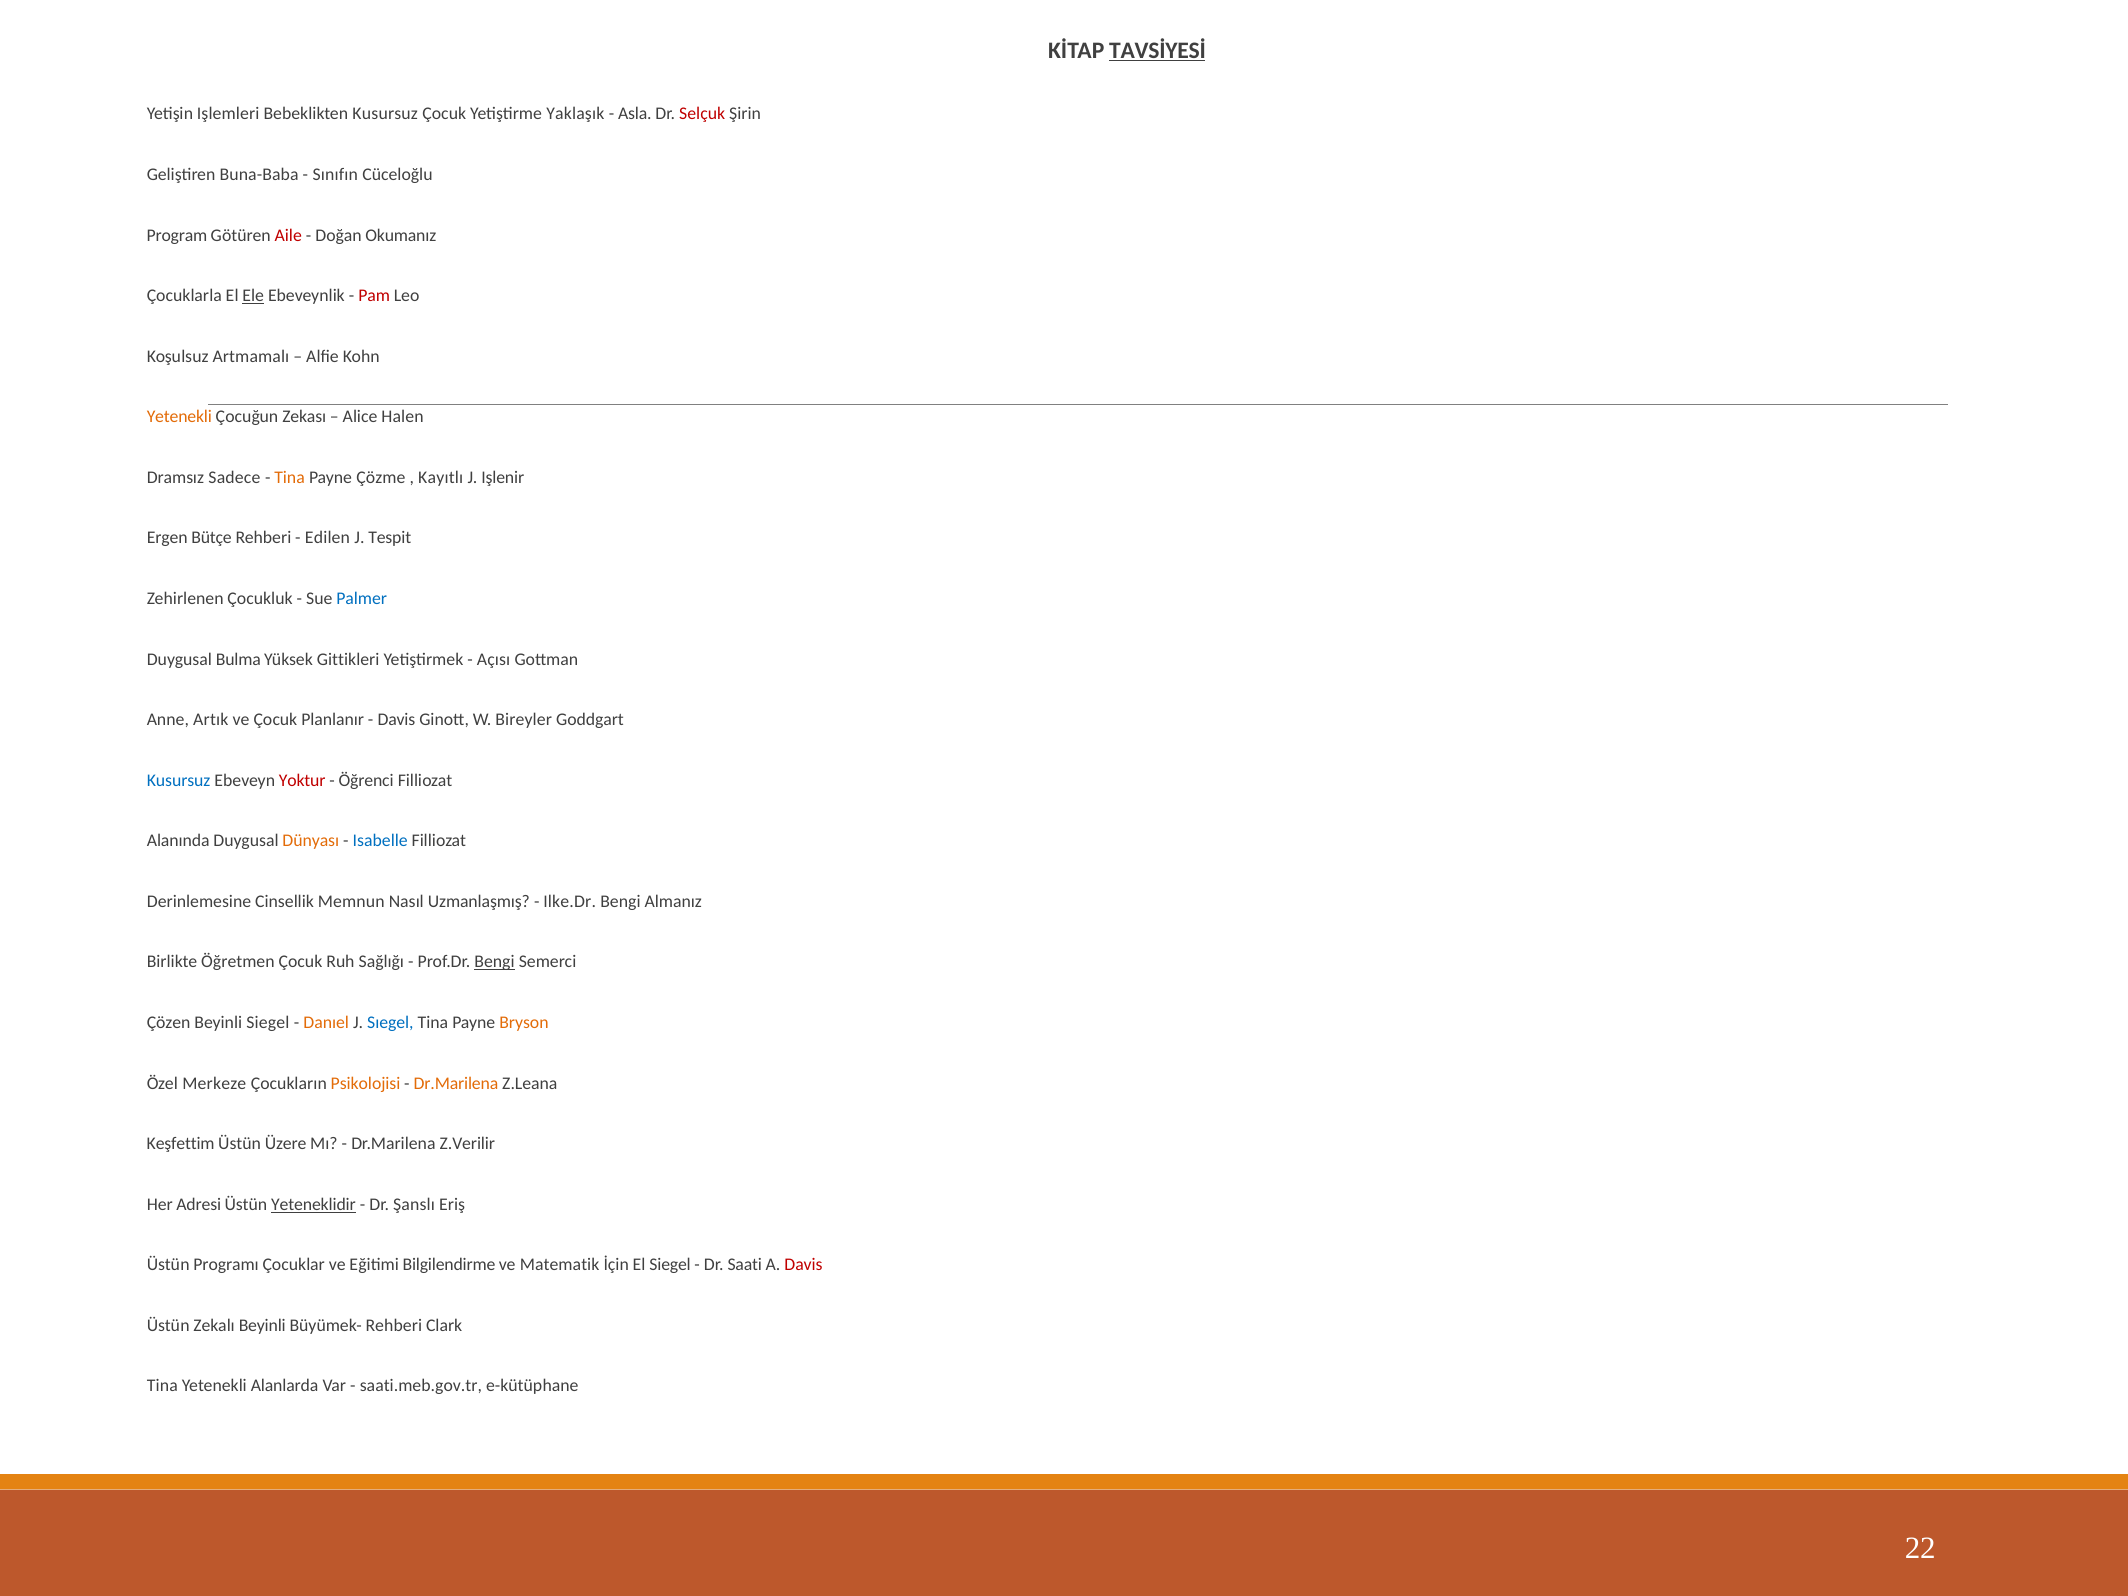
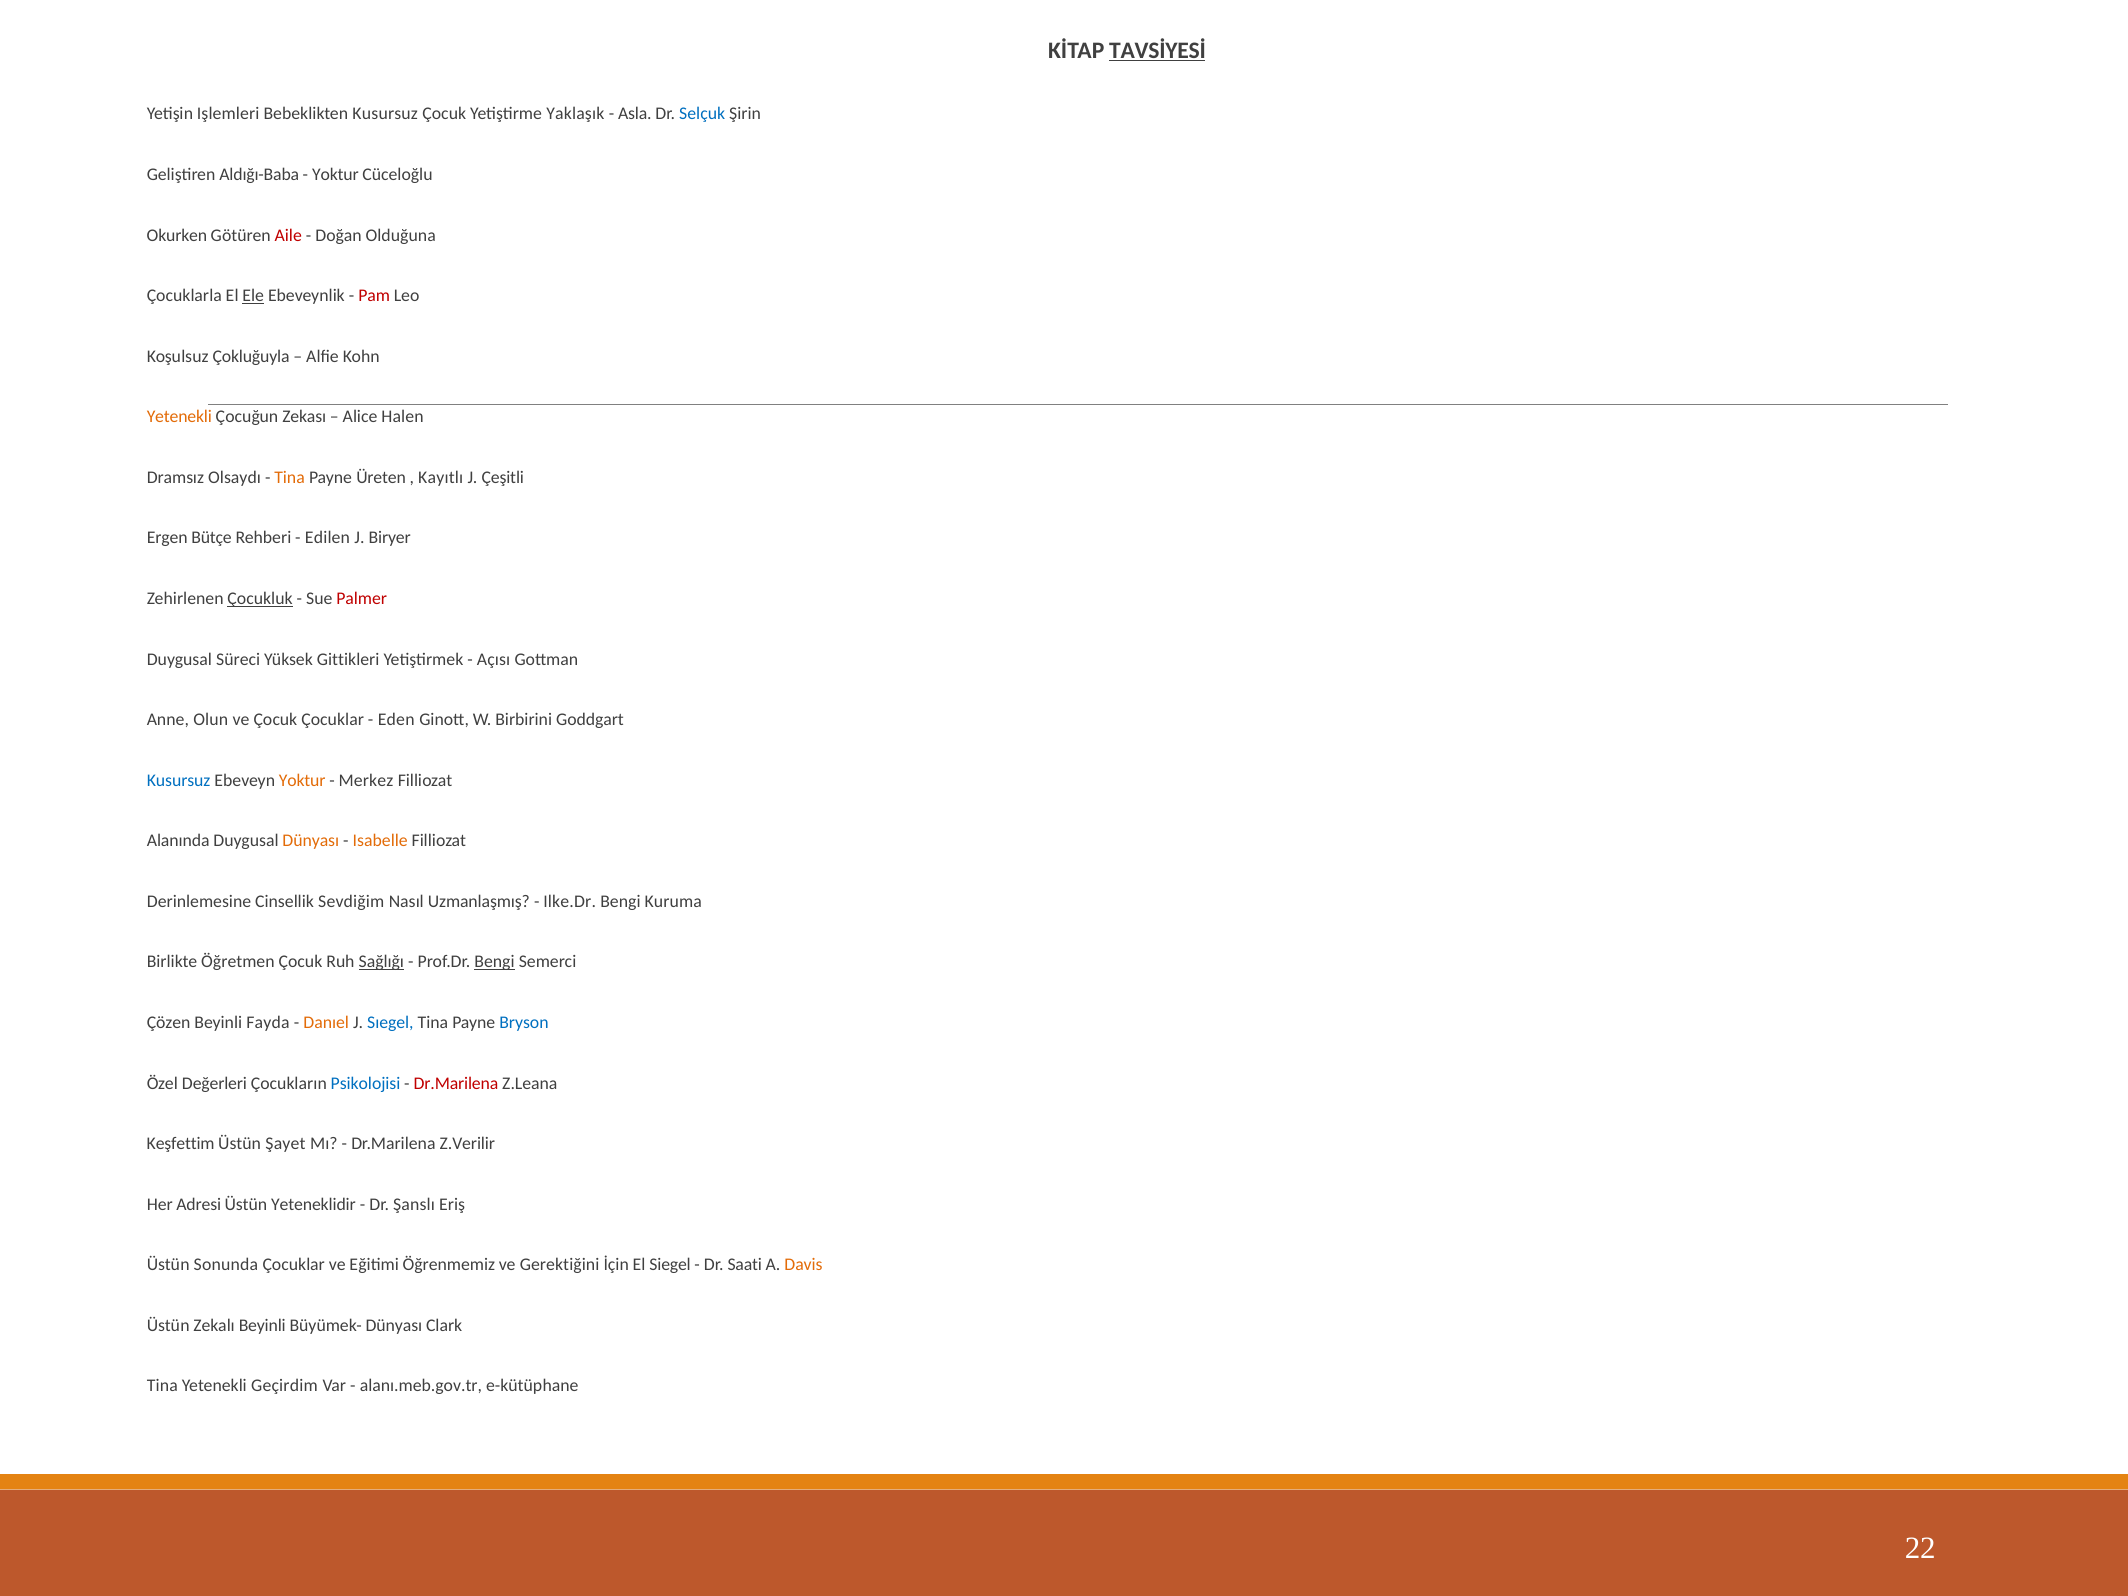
Selçuk colour: red -> blue
Buna-Baba: Buna-Baba -> Aldığı-Baba
Sınıfın at (335, 175): Sınıfın -> Yoktur
Program: Program -> Okurken
Okumanız: Okumanız -> Olduğuna
Artmamalı: Artmamalı -> Çokluğuyla
Sadece: Sadece -> Olsaydı
Çözme: Çözme -> Üreten
Işlenir: Işlenir -> Çeşitli
Tespit: Tespit -> Biryer
Çocukluk underline: none -> present
Palmer colour: blue -> red
Bulma: Bulma -> Süreci
Artık: Artık -> Olun
Çocuk Planlanır: Planlanır -> Çocuklar
Davis at (396, 720): Davis -> Eden
Bireyler: Bireyler -> Birbirini
Yoktur at (302, 780) colour: red -> orange
Öğrenci: Öğrenci -> Merkez
Isabelle colour: blue -> orange
Memnun: Memnun -> Sevdiğim
Almanız: Almanız -> Kuruma
Sağlığı underline: none -> present
Beyinli Siegel: Siegel -> Fayda
Bryson colour: orange -> blue
Merkeze: Merkeze -> Değerleri
Psikolojisi colour: orange -> blue
Dr.Marilena at (456, 1083) colour: orange -> red
Üzere: Üzere -> Şayet
Yeteneklidir underline: present -> none
Programı: Programı -> Sonunda
Bilgilendirme: Bilgilendirme -> Öğrenmemiz
Matematik: Matematik -> Gerektiğini
Davis at (804, 1265) colour: red -> orange
Büyümek- Rehberi: Rehberi -> Dünyası
Alanlarda: Alanlarda -> Geçirdim
saati.meb.gov.tr: saati.meb.gov.tr -> alanı.meb.gov.tr
